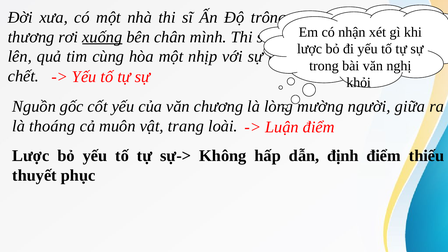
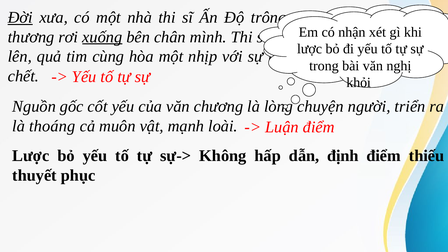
Đời underline: none -> present
mường: mường -> chuyện
giữa: giữa -> triển
trang: trang -> mạnh
